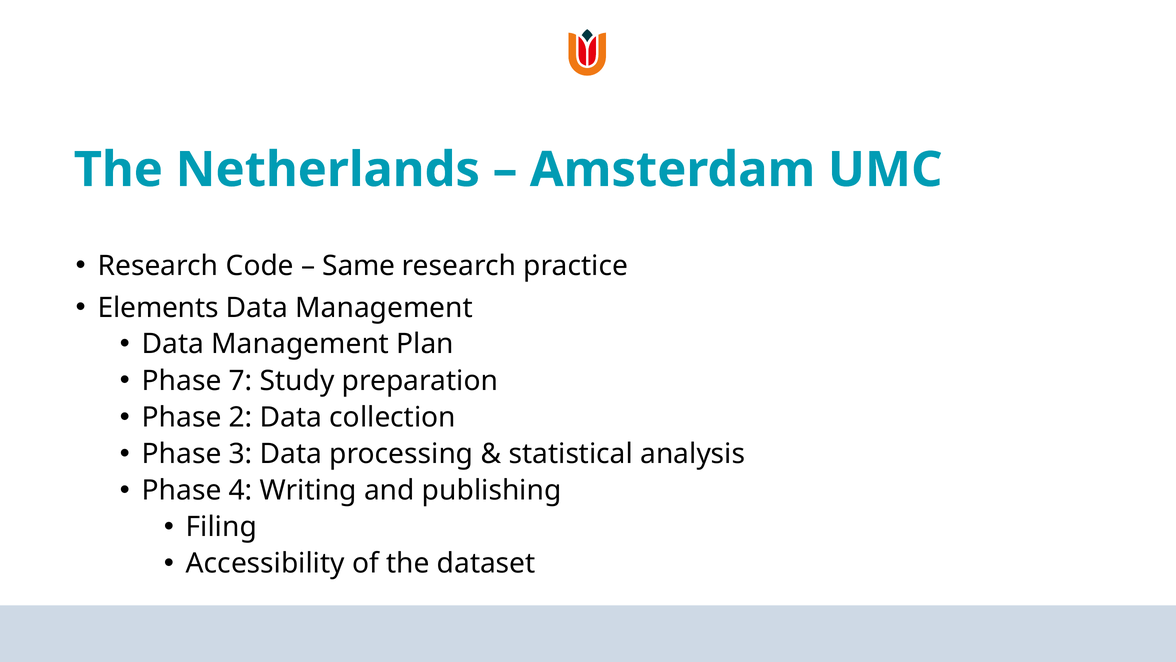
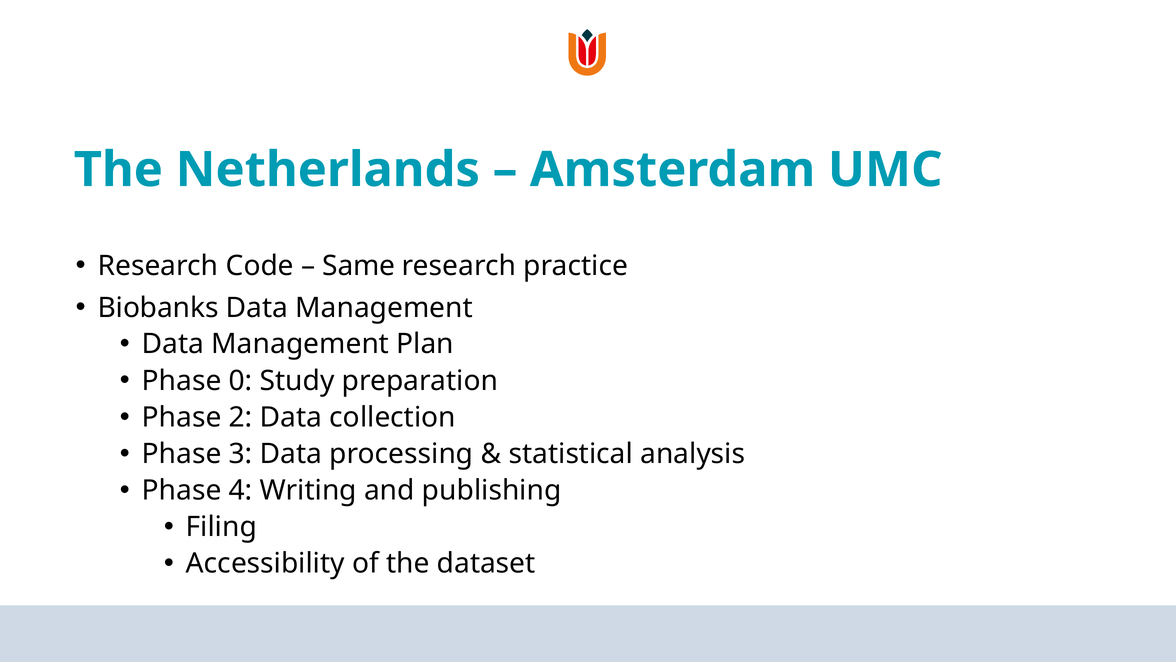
Elements: Elements -> Biobanks
7: 7 -> 0
